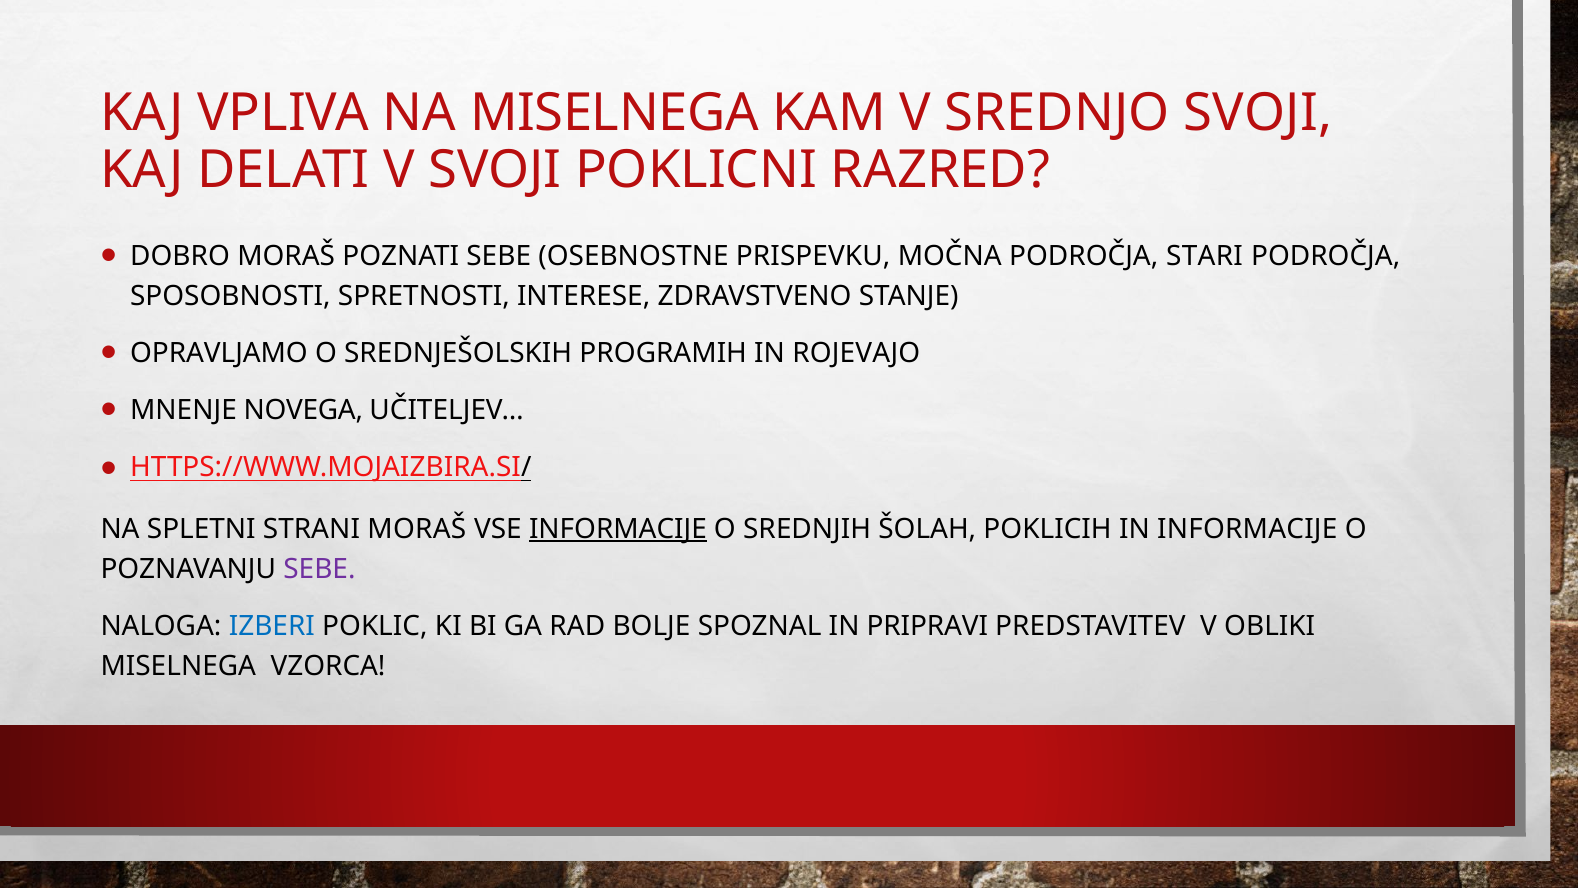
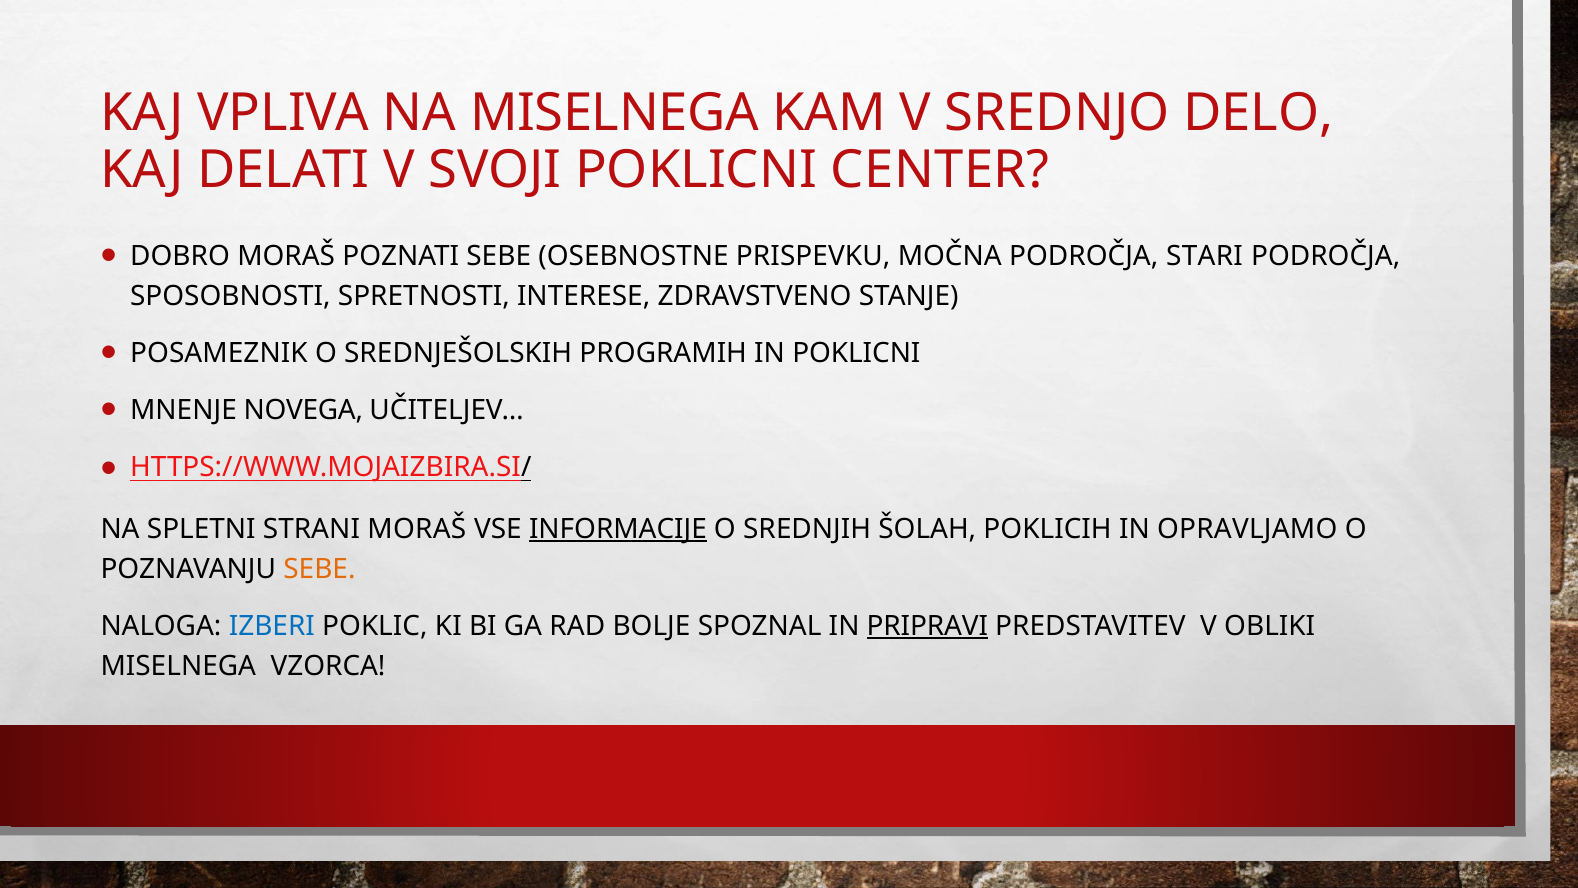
SREDNJO SVOJI: SVOJI -> DELO
RAZRED: RAZRED -> CENTER
OPRAVLJAMO: OPRAVLJAMO -> POSAMEZNIK
IN ROJEVAJO: ROJEVAJO -> POKLICNI
IN INFORMACIJE: INFORMACIJE -> OPRAVLJAMO
SEBE at (319, 569) colour: purple -> orange
PRIPRAVI underline: none -> present
